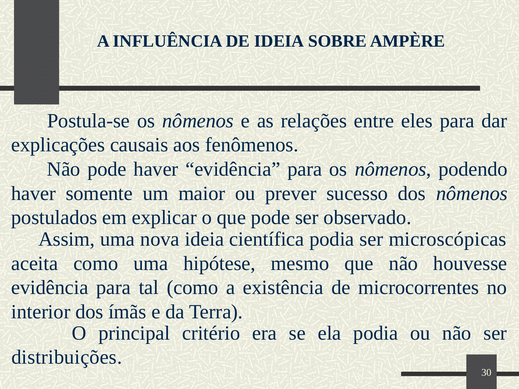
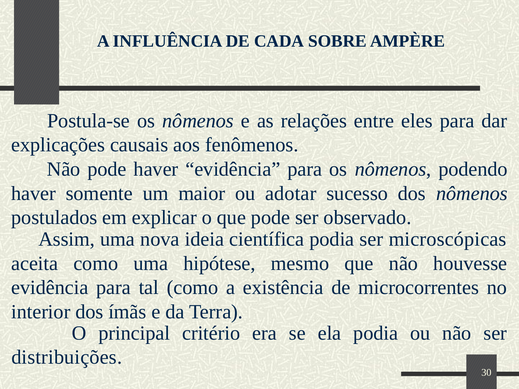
DE IDEIA: IDEIA -> CADA
prever: prever -> adotar
